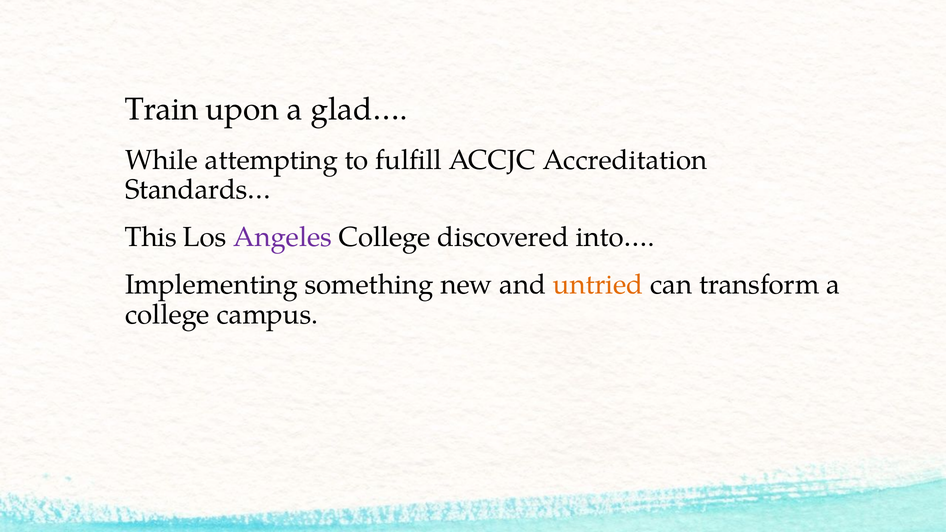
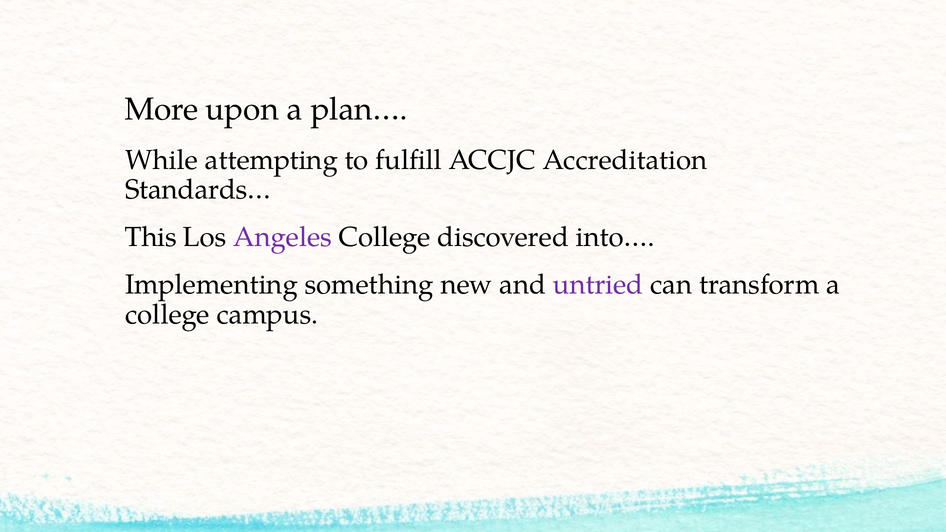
Train: Train -> More
glad…: glad… -> plan…
untried colour: orange -> purple
